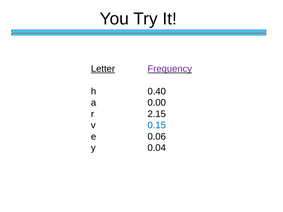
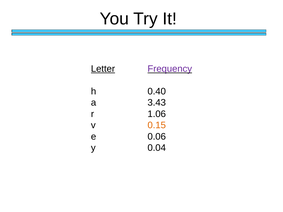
0.00: 0.00 -> 3.43
2.15: 2.15 -> 1.06
0.15 colour: blue -> orange
